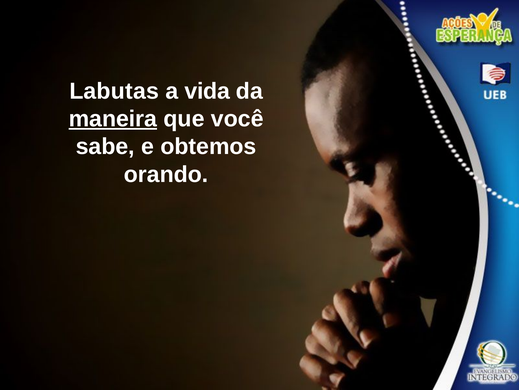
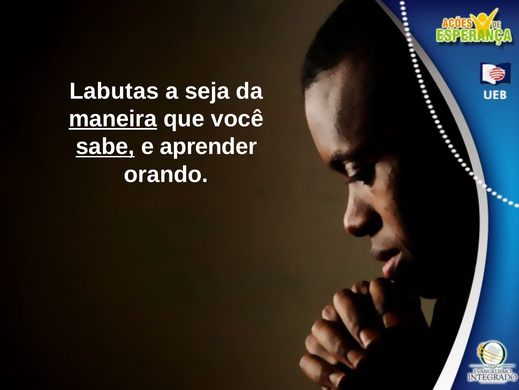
vida: vida -> seja
sabe underline: none -> present
obtemos: obtemos -> aprender
